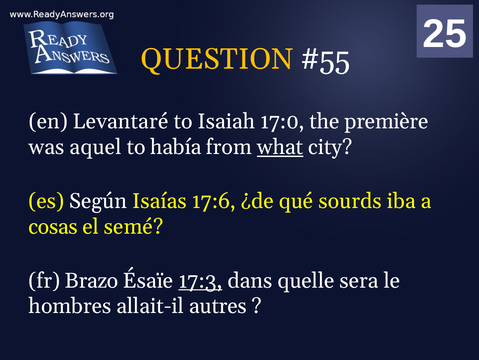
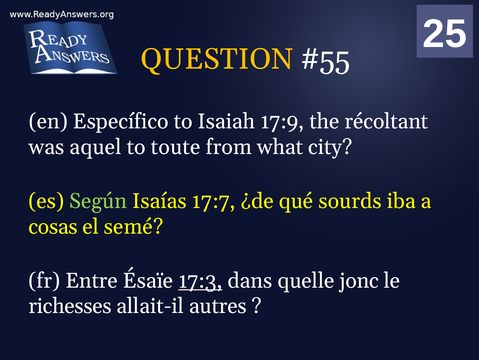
Levantaré: Levantaré -> Específico
17:0: 17:0 -> 17:9
première: première -> récoltant
había: había -> toute
what underline: present -> none
Según colour: white -> light green
17:6: 17:6 -> 17:7
Brazo: Brazo -> Entre
sera: sera -> jonc
hombres: hombres -> richesses
